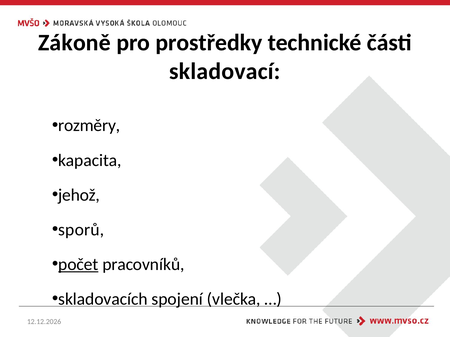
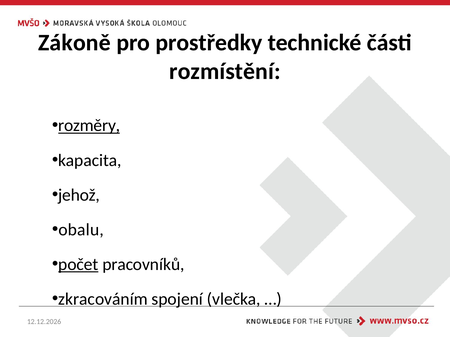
skladovací: skladovací -> rozmístění
rozměry underline: none -> present
sporů: sporů -> obalu
skladovacích: skladovacích -> zkracováním
